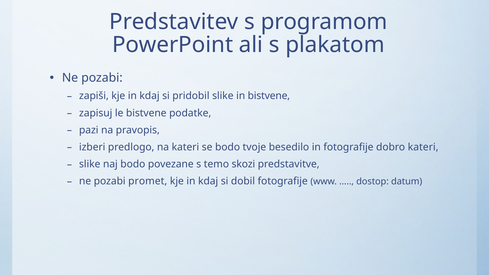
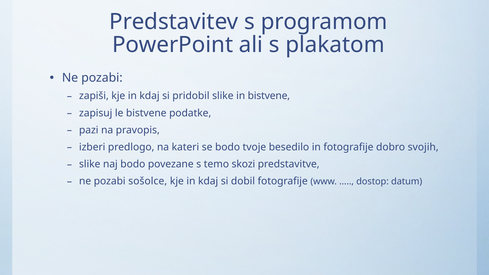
dobro kateri: kateri -> svojih
promet: promet -> sošolce
